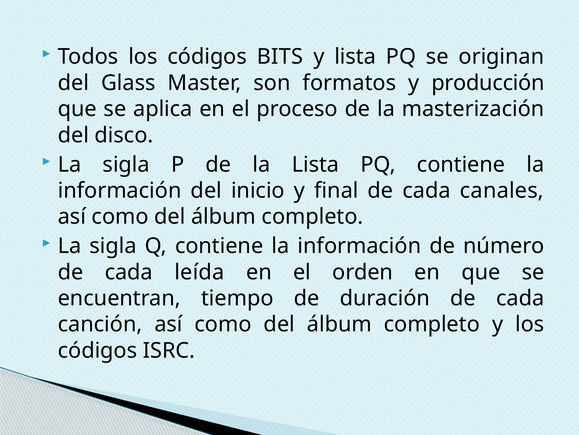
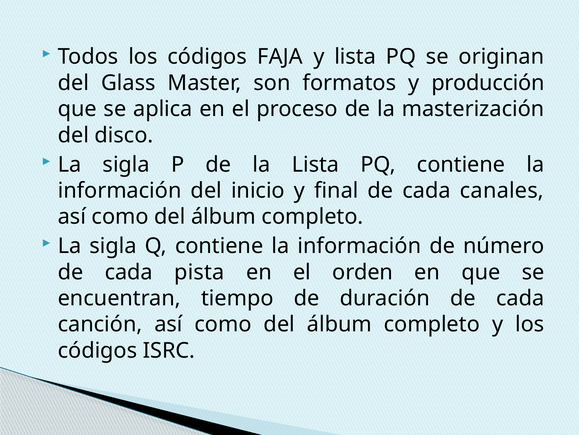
BITS: BITS -> FAJA
leída: leída -> pista
